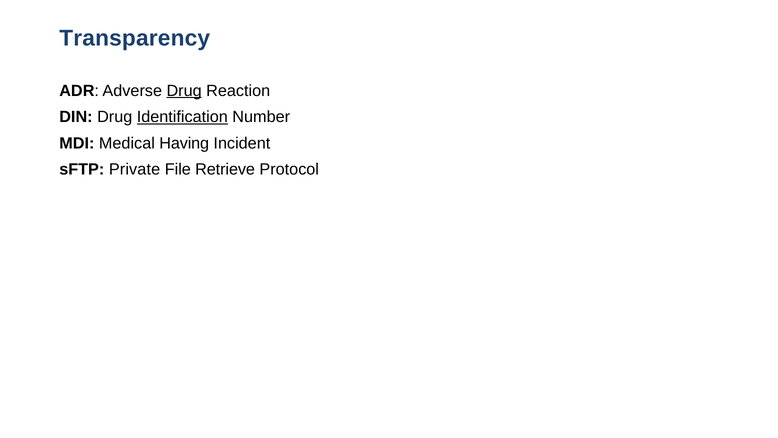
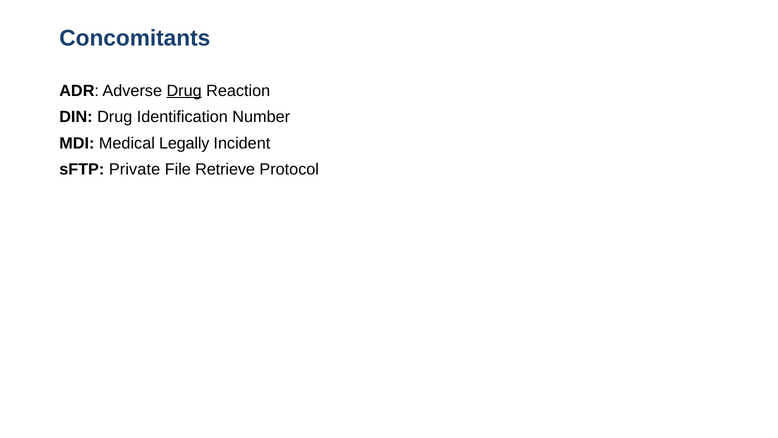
Transparency: Transparency -> Concomitants
Identification underline: present -> none
Having: Having -> Legally
